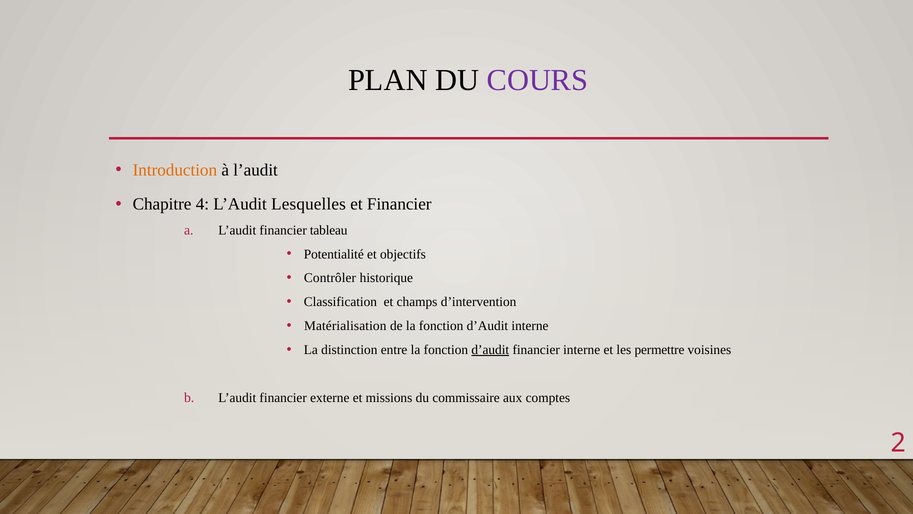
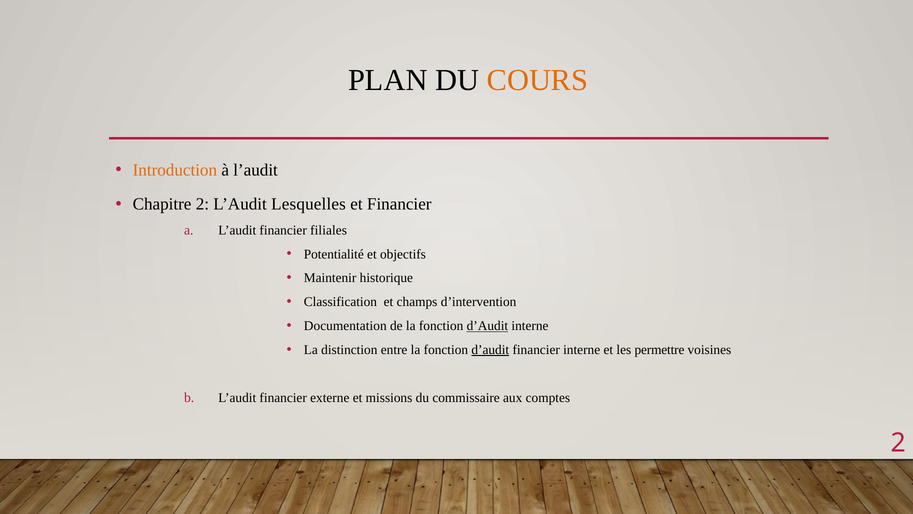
COURS colour: purple -> orange
Chapitre 4: 4 -> 2
tableau: tableau -> filiales
Contrôler: Contrôler -> Maintenir
Matérialisation: Matérialisation -> Documentation
d’Audit at (487, 326) underline: none -> present
